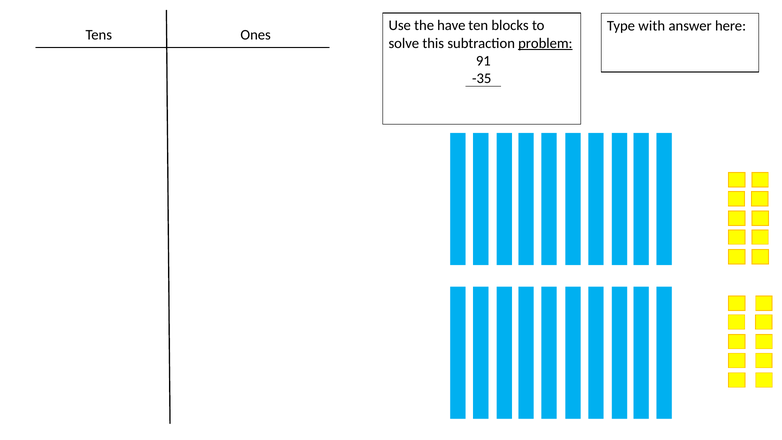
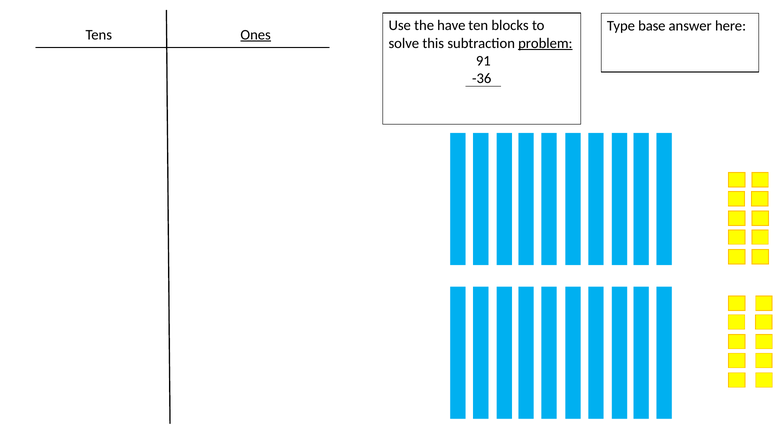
with: with -> base
Ones underline: none -> present
-35: -35 -> -36
